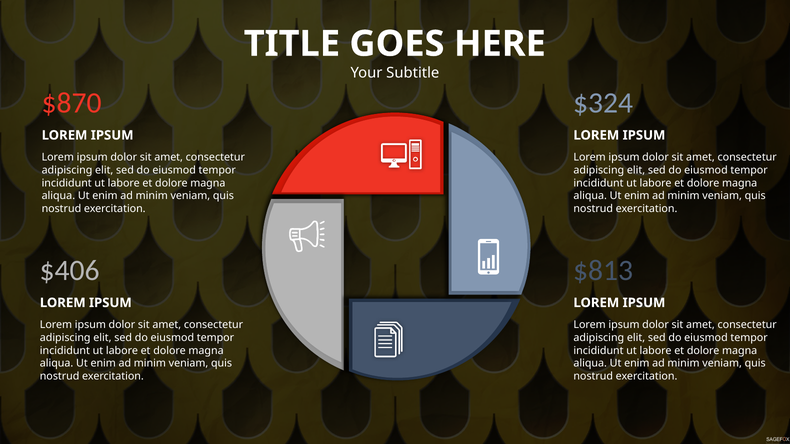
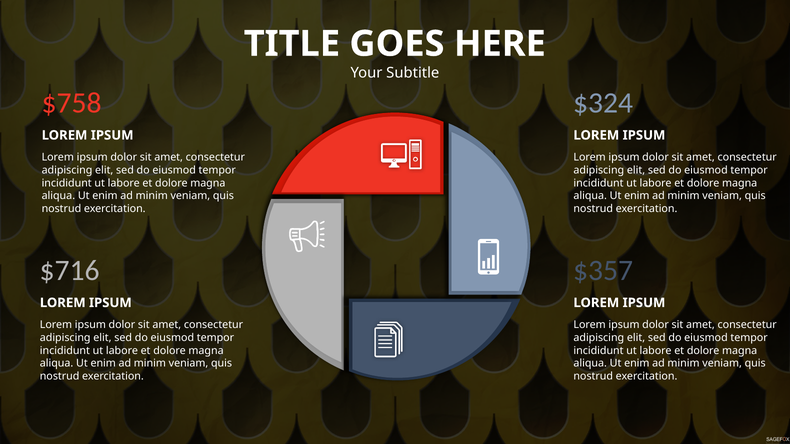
$870: $870 -> $758
$406: $406 -> $716
$813: $813 -> $357
